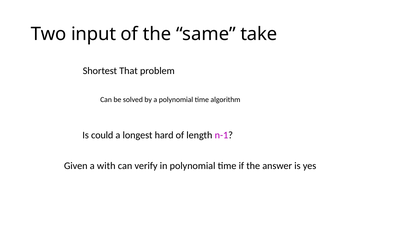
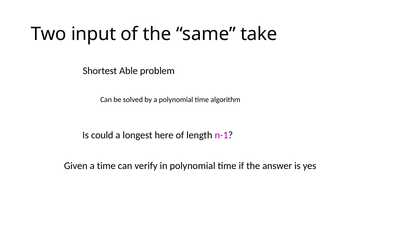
That: That -> Able
hard: hard -> here
a with: with -> time
